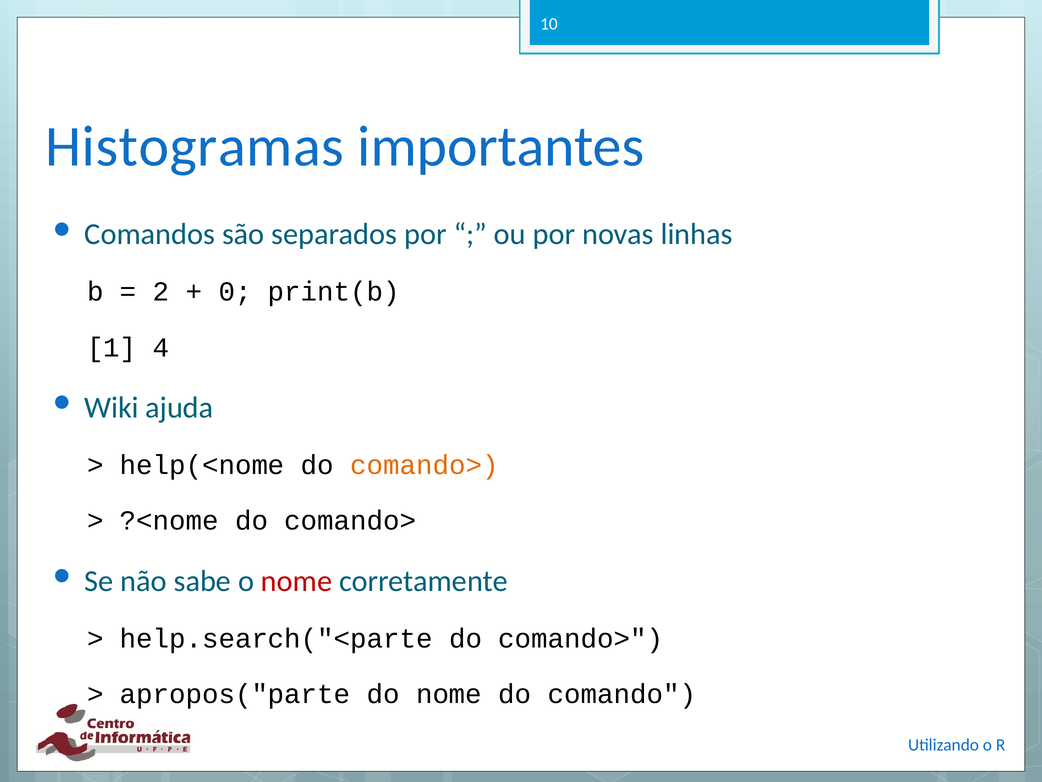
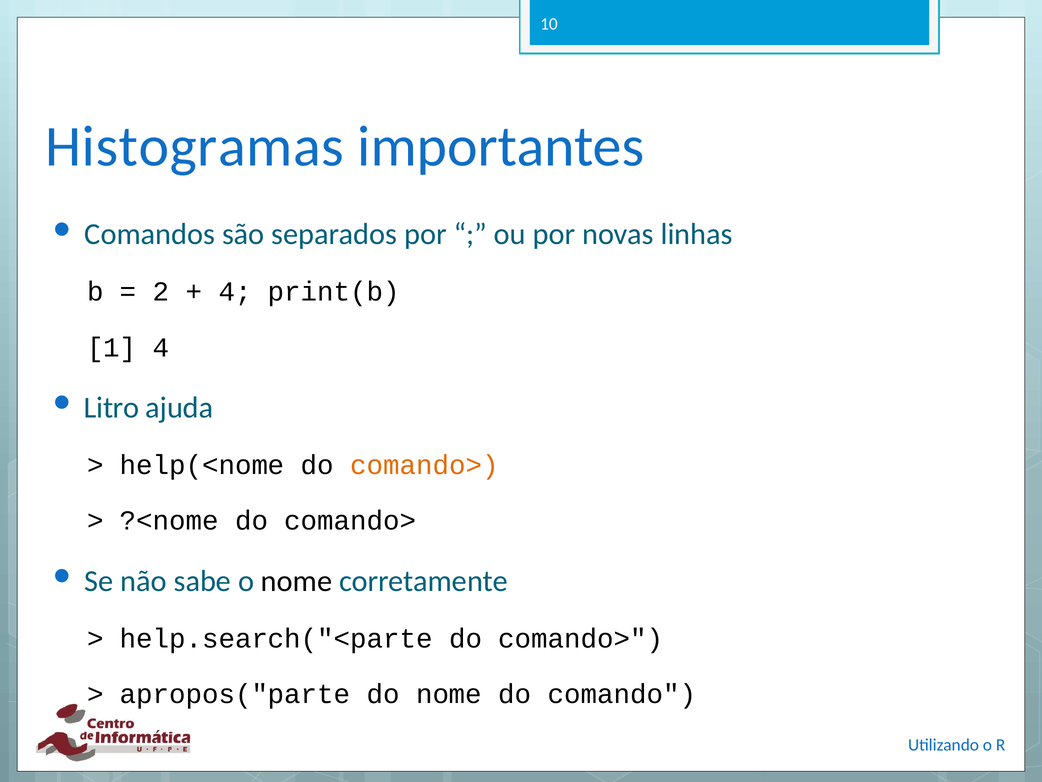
0 at (235, 291): 0 -> 4
Wiki: Wiki -> Litro
nome at (297, 581) colour: red -> black
